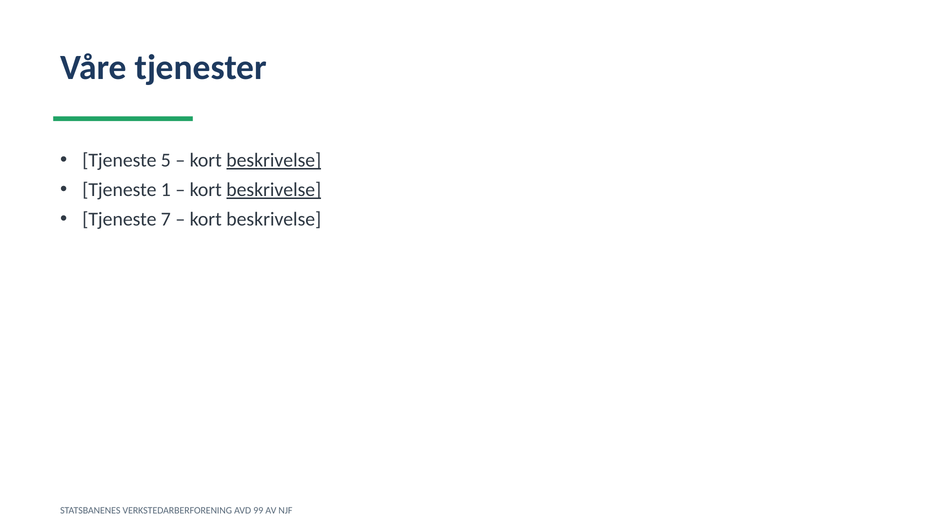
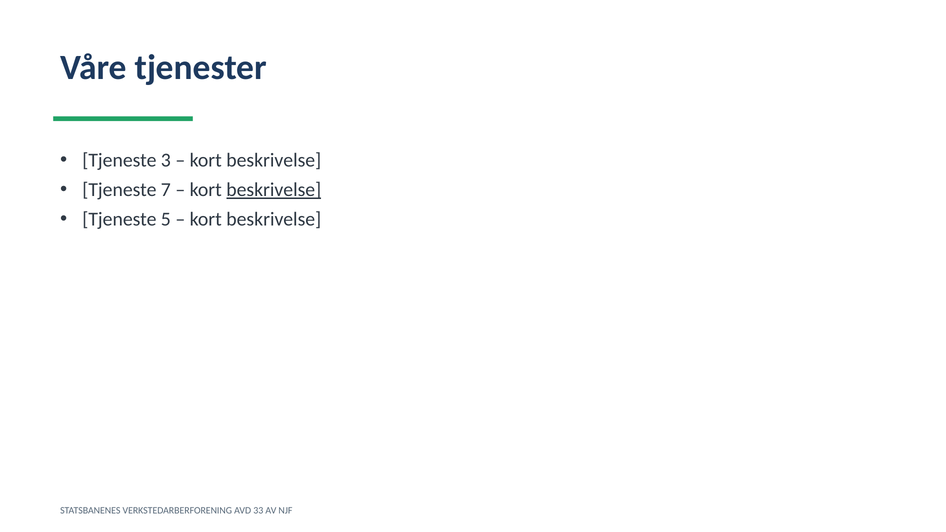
5: 5 -> 3
beskrivelse at (274, 160) underline: present -> none
1: 1 -> 7
7: 7 -> 5
99: 99 -> 33
